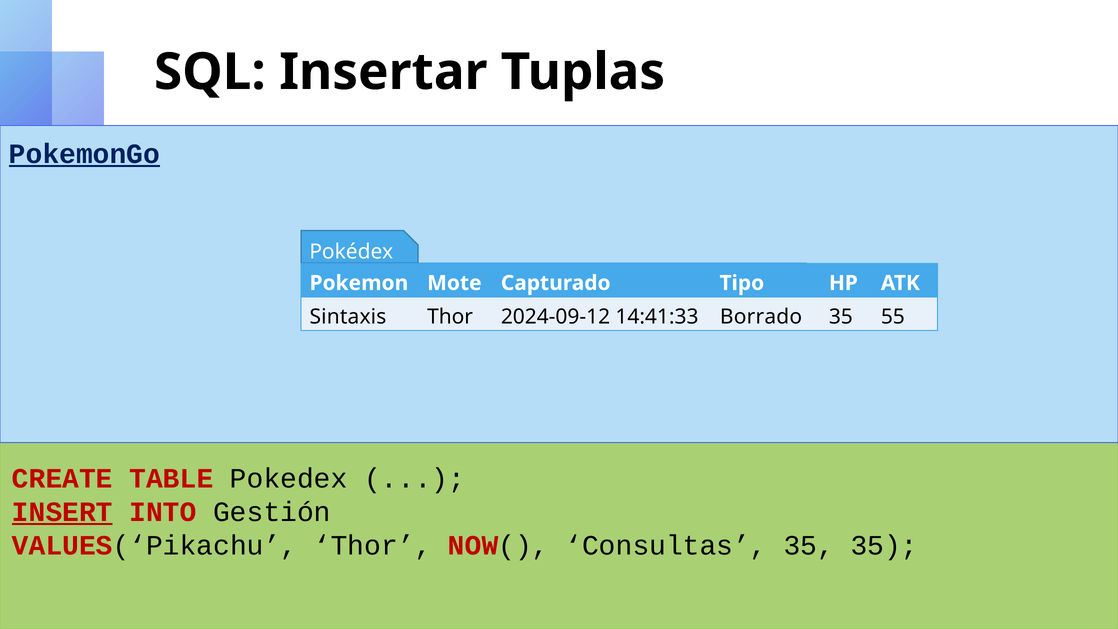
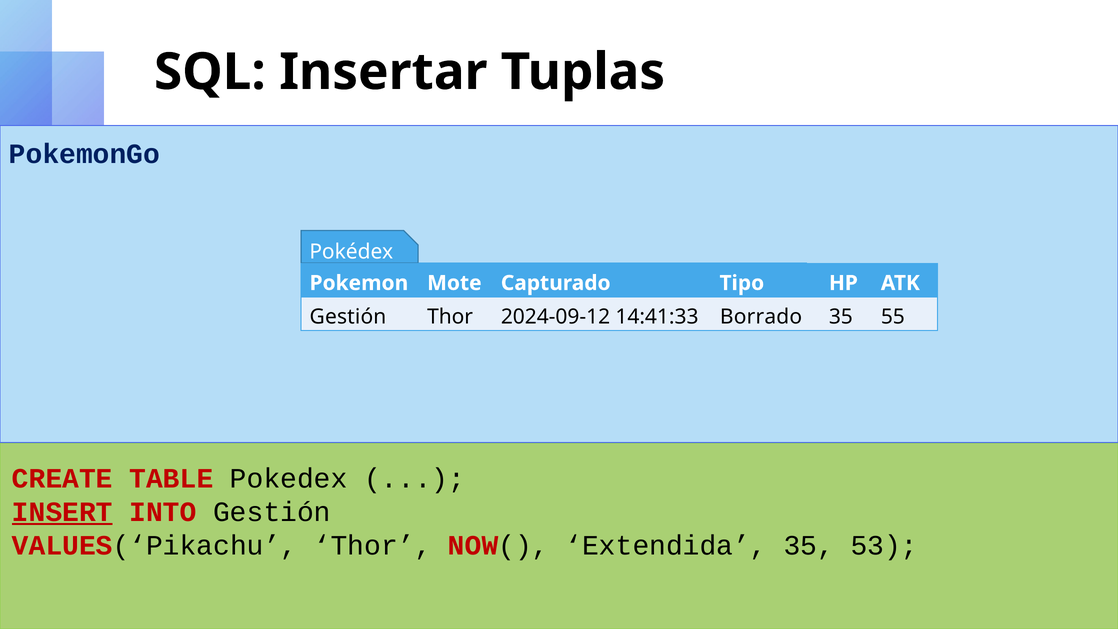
PokemonGo underline: present -> none
Sintaxis at (348, 317): Sintaxis -> Gestión
Consultas: Consultas -> Extendida
35 35: 35 -> 53
